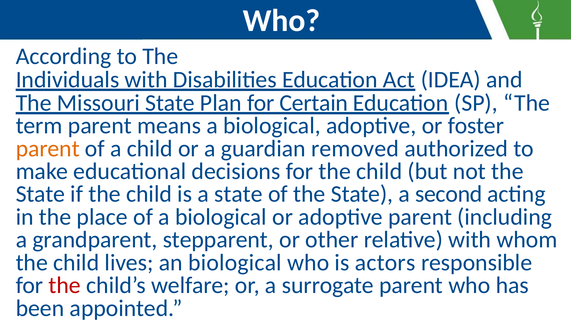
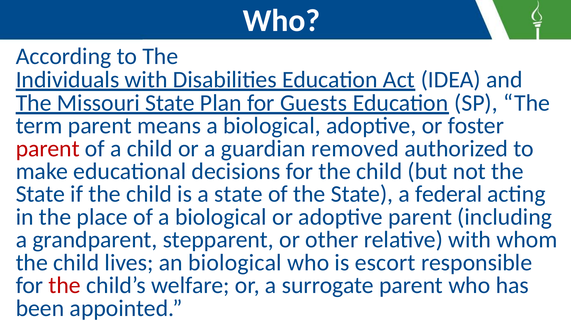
Certain: Certain -> Guests
parent at (48, 149) colour: orange -> red
second: second -> federal
actors: actors -> escort
